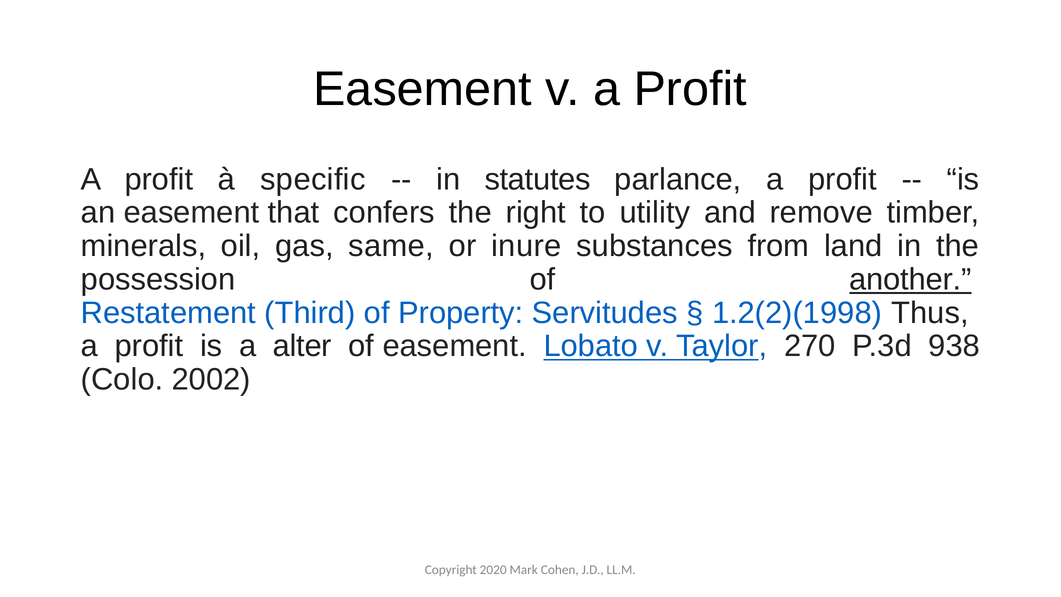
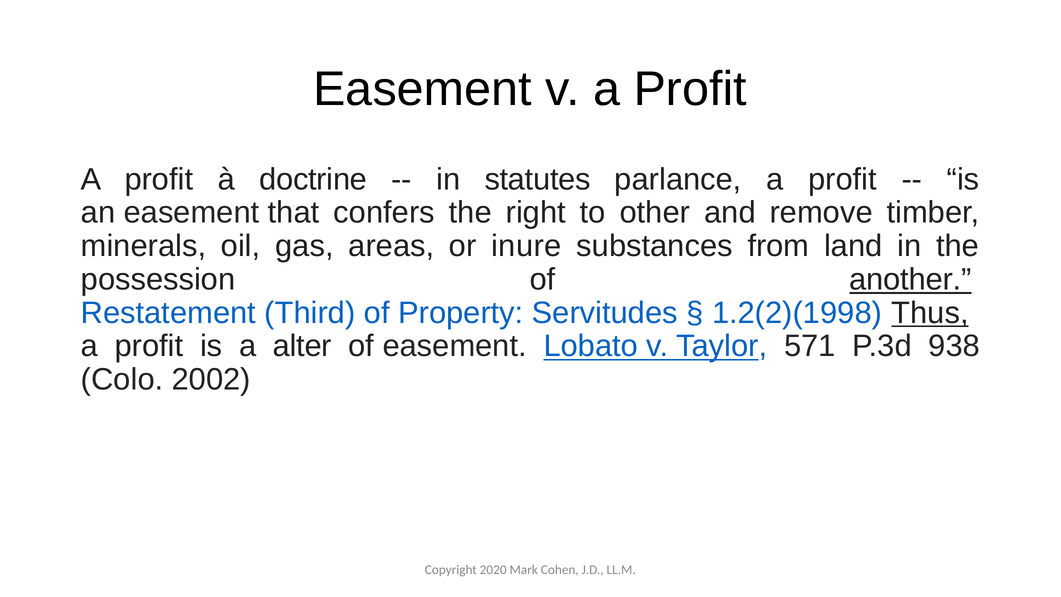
specific: specific -> doctrine
utility: utility -> other
same: same -> areas
Thus underline: none -> present
270: 270 -> 571
